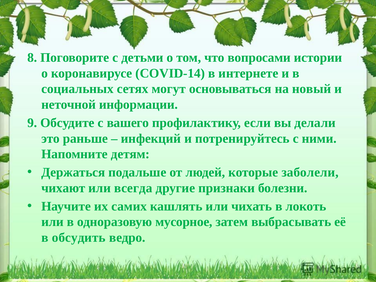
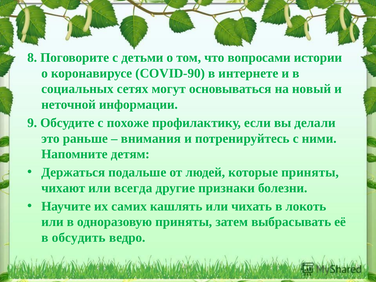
COVID-14: COVID-14 -> COVID-90
вашего: вашего -> похоже
инфекций: инфекций -> внимания
которые заболели: заболели -> приняты
одноразовую мусорное: мусорное -> приняты
